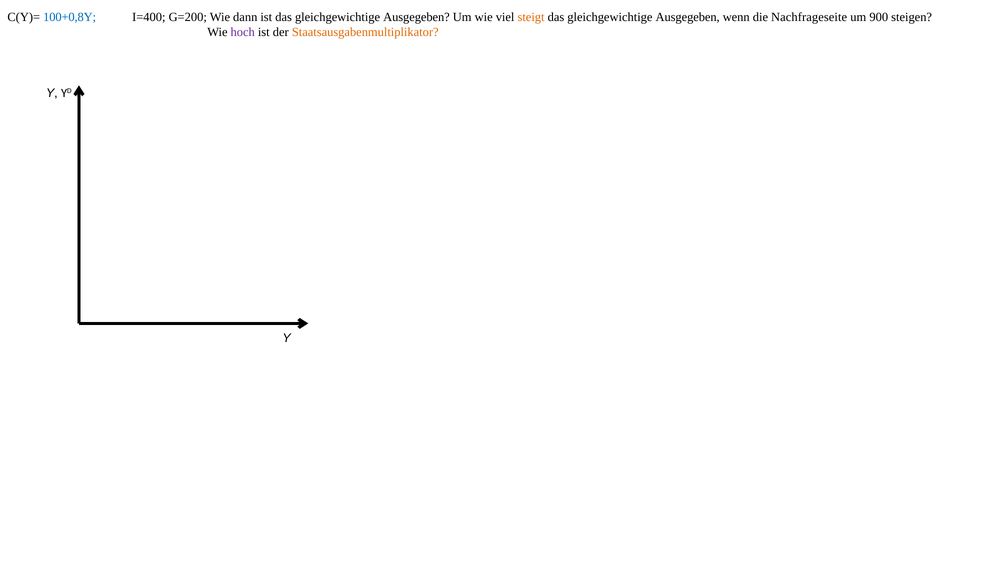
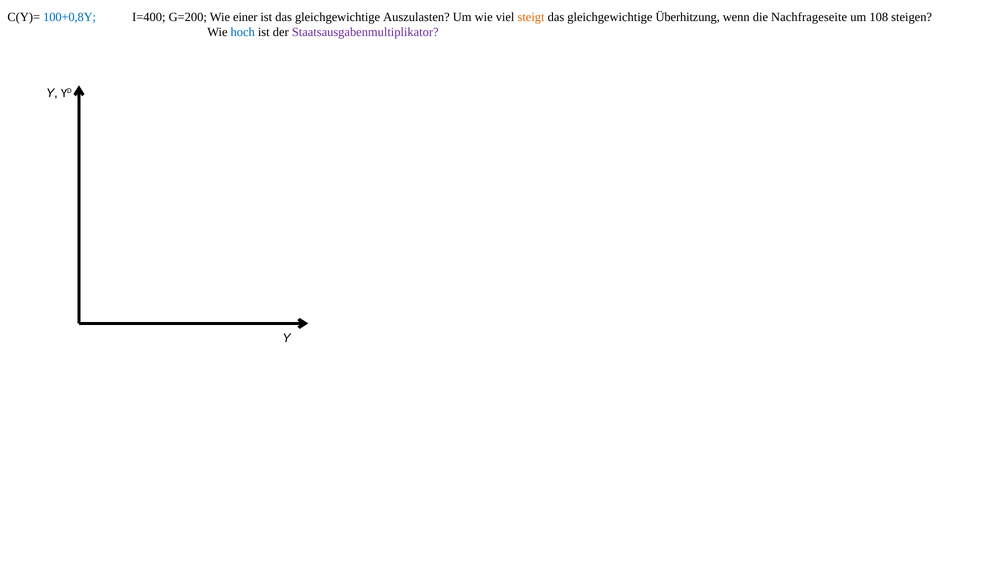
dann: dann -> einer
ist das gleichgewichtige Ausgegeben: Ausgegeben -> Auszulasten
Ausgegeben at (688, 17): Ausgegeben -> Überhitzung
900: 900 -> 108
hoch colour: purple -> blue
Staatsausgabenmultiplikator colour: orange -> purple
